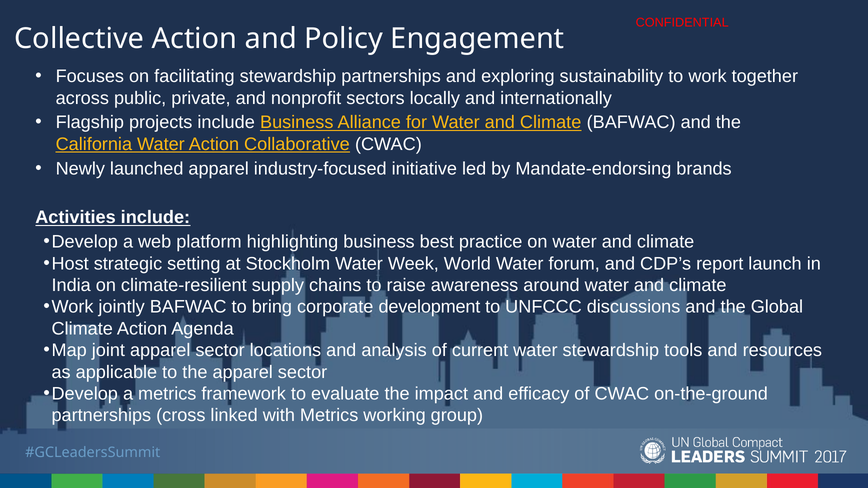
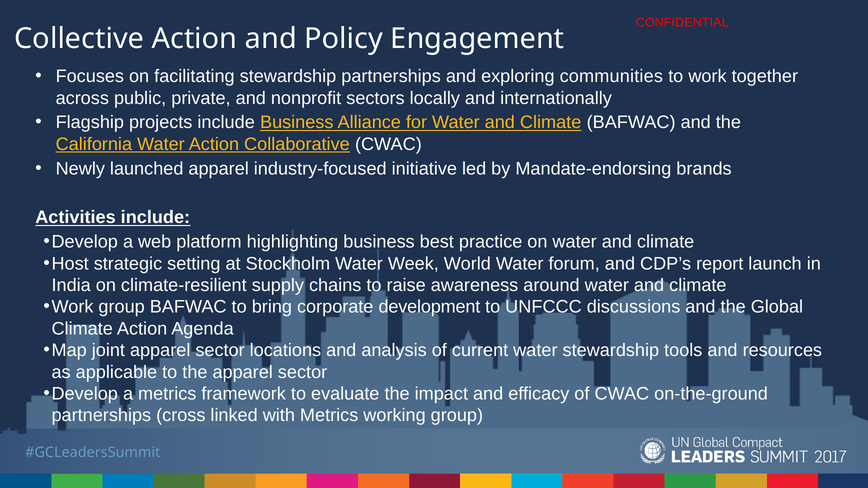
sustainability: sustainability -> communities
Work jointly: jointly -> group
